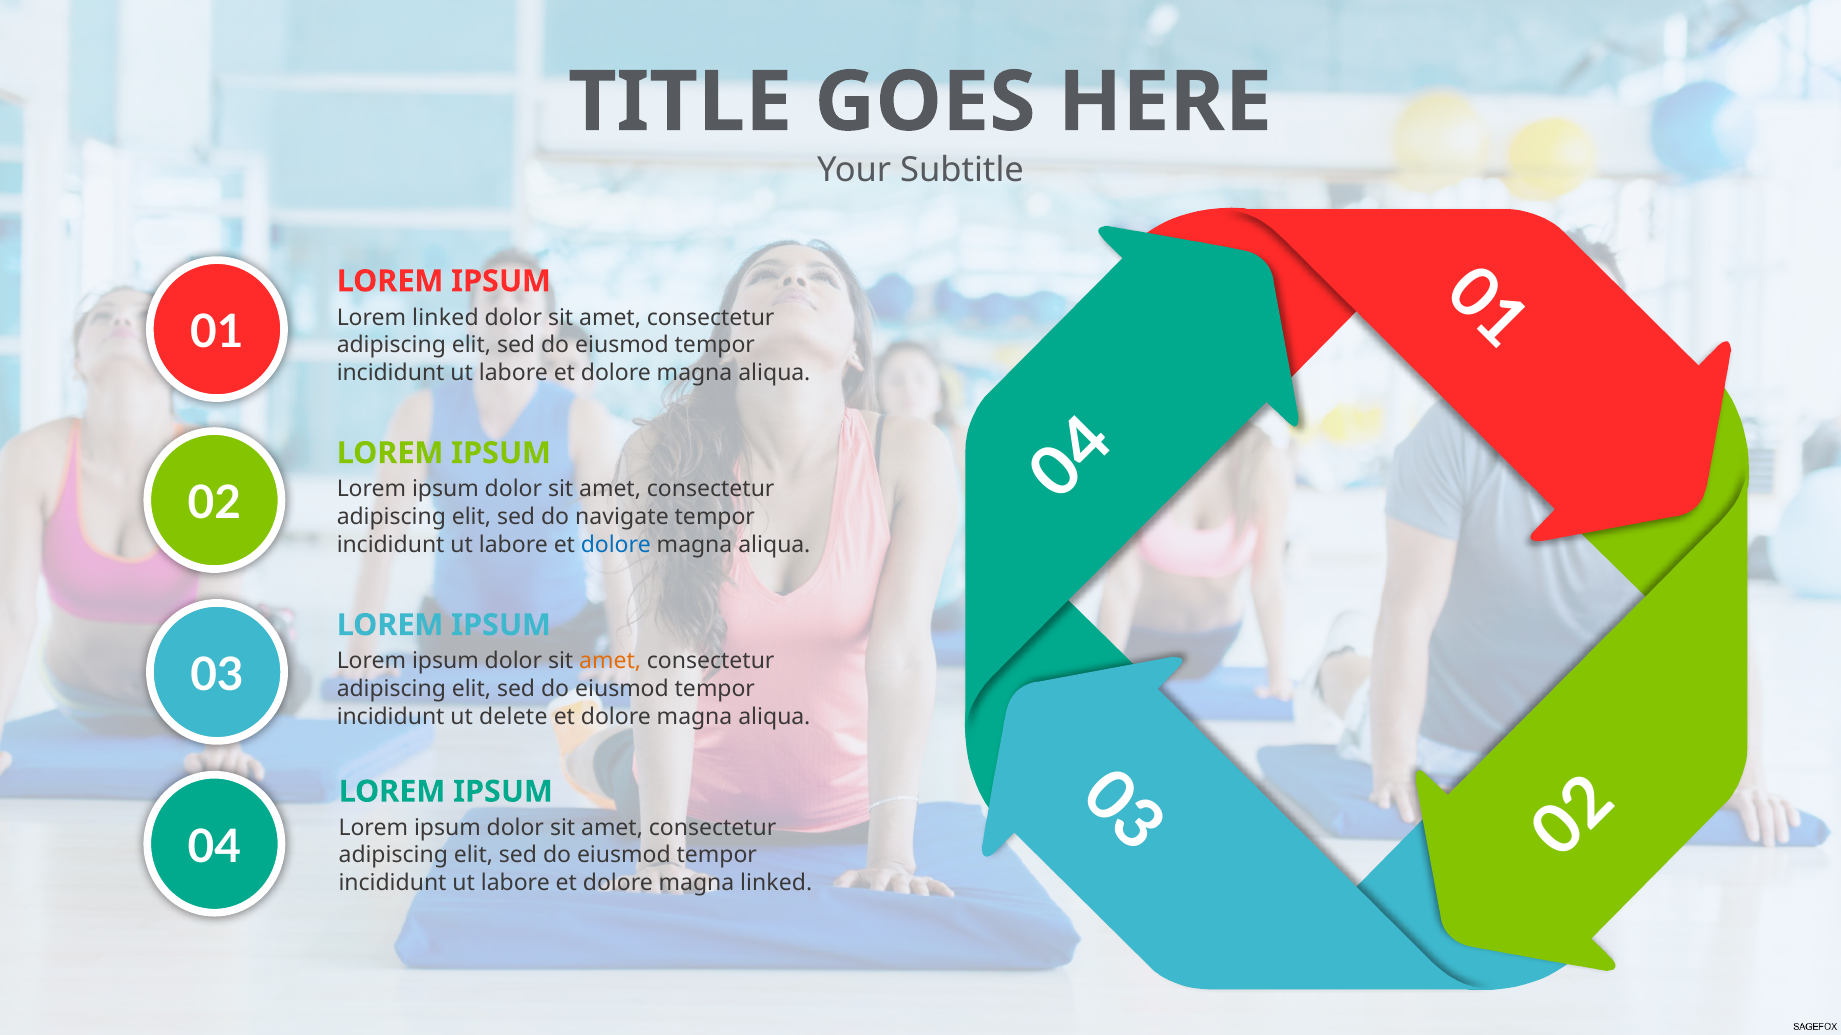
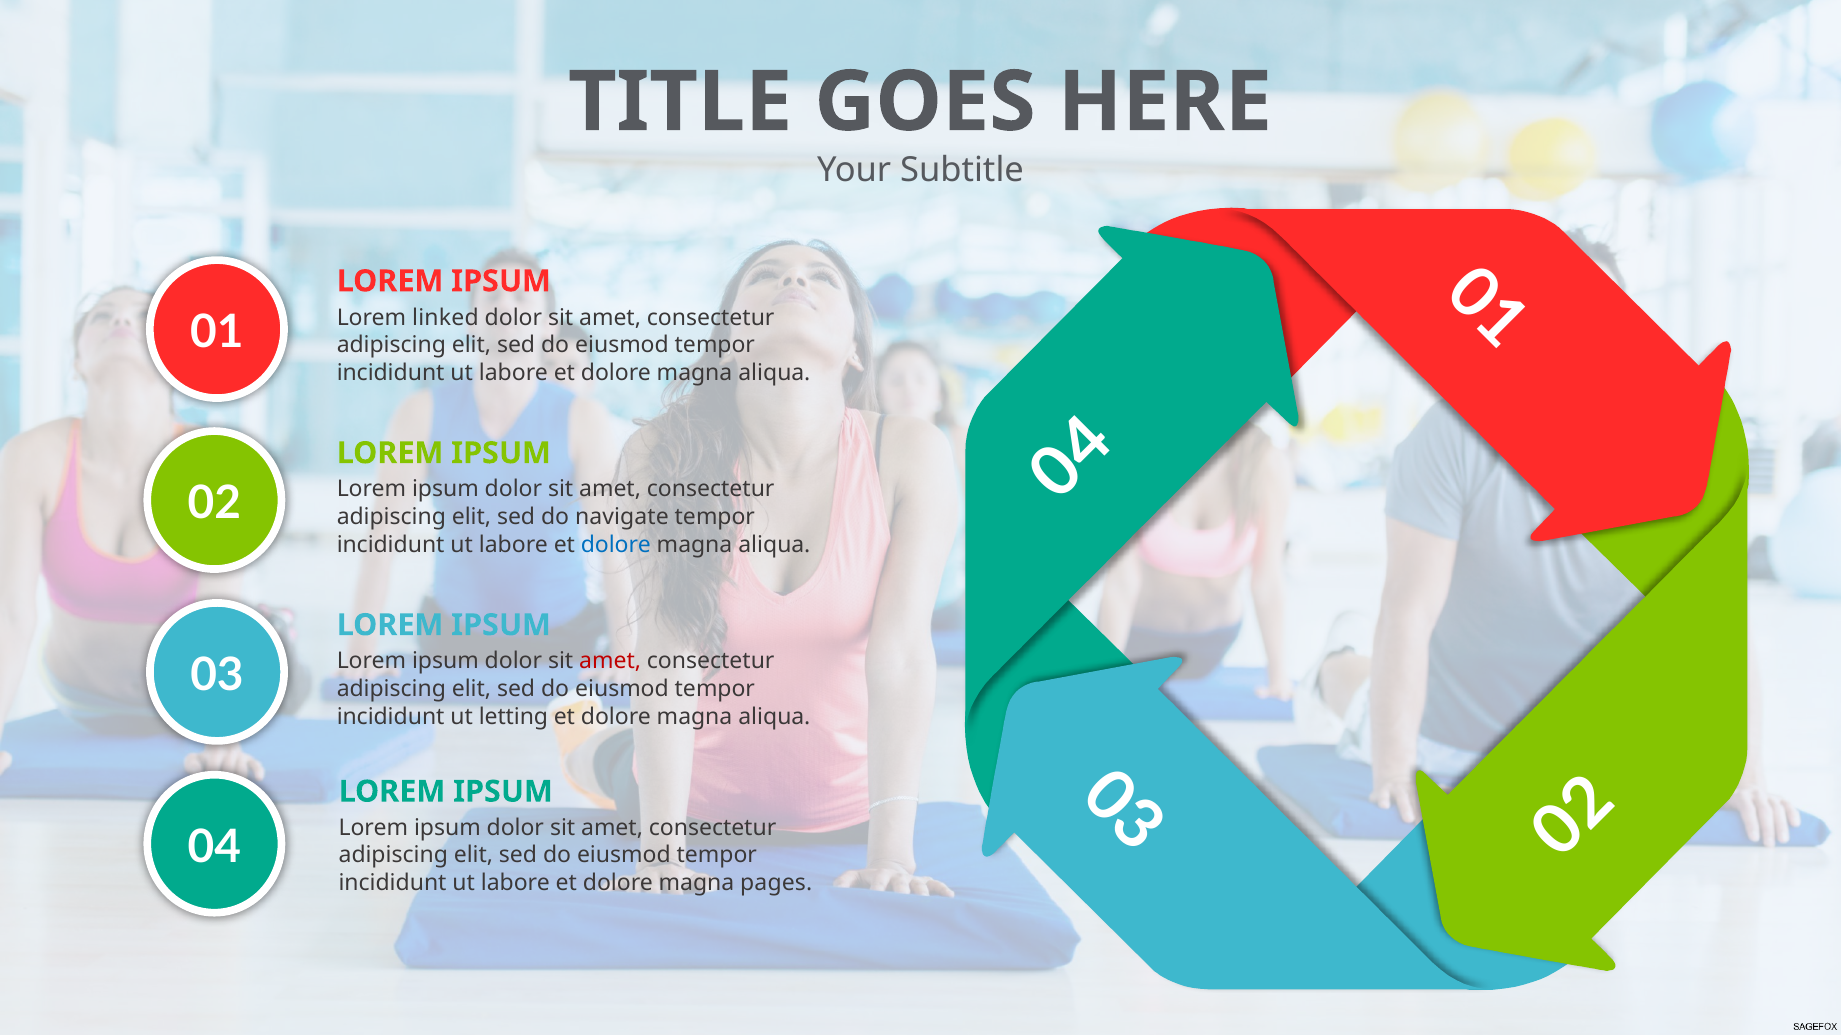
amet at (610, 662) colour: orange -> red
delete: delete -> letting
magna linked: linked -> pages
